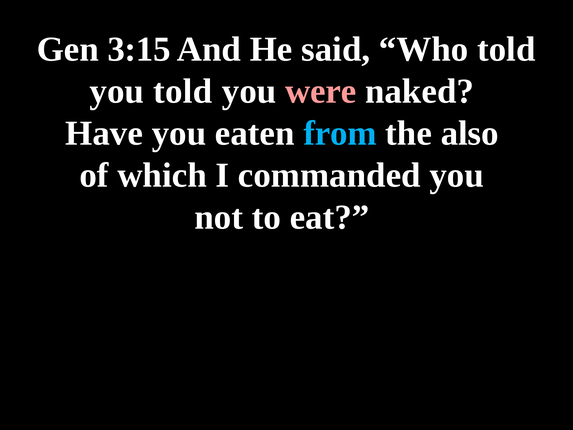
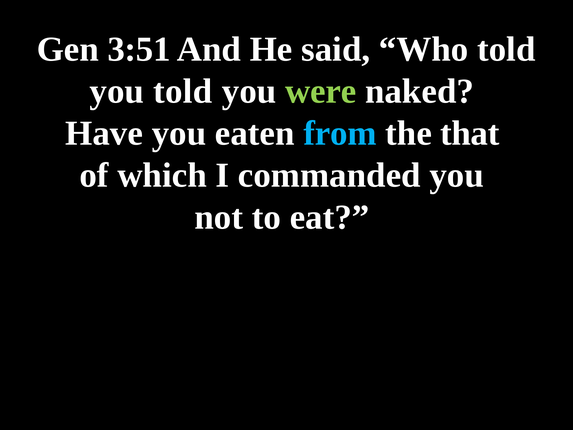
3:15: 3:15 -> 3:51
were colour: pink -> light green
also: also -> that
